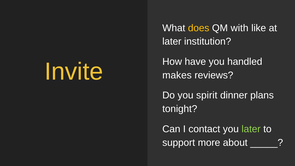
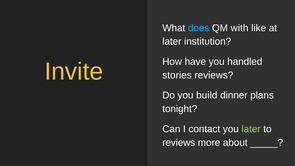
does colour: yellow -> light blue
makes: makes -> stories
spirit: spirit -> build
support at (179, 143): support -> reviews
